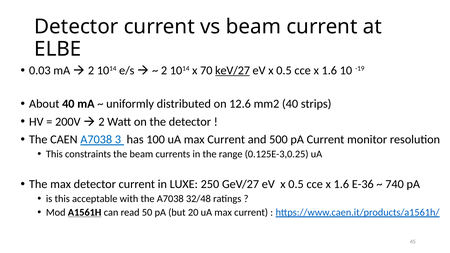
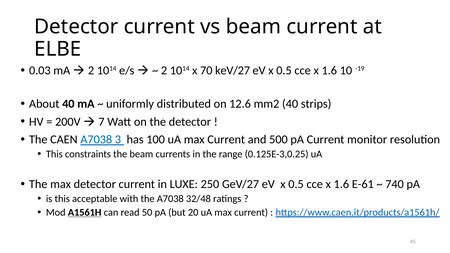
keV/27 underline: present -> none
2 at (101, 122): 2 -> 7
E-36: E-36 -> E-61
